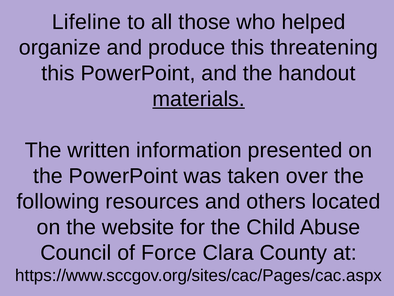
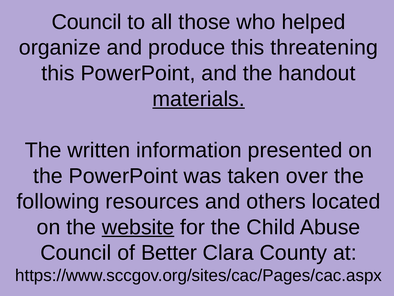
Lifeline at (86, 22): Lifeline -> Council
website underline: none -> present
Force: Force -> Better
